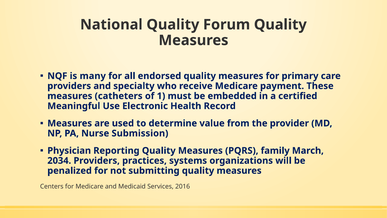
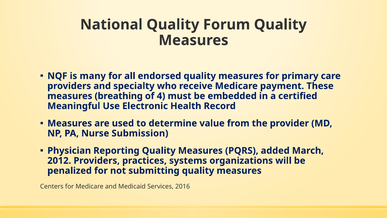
catheters: catheters -> breathing
1: 1 -> 4
family: family -> added
2034: 2034 -> 2012
